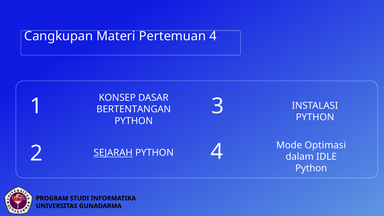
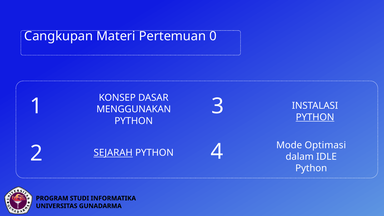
Pertemuan 4: 4 -> 0
BERTENTANGAN: BERTENTANGAN -> MENGGUNAKAN
PYTHON at (315, 117) underline: none -> present
